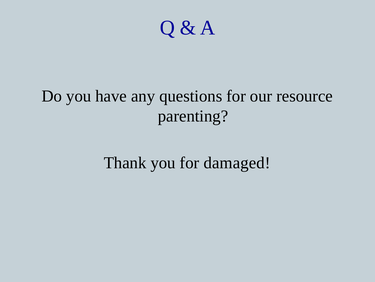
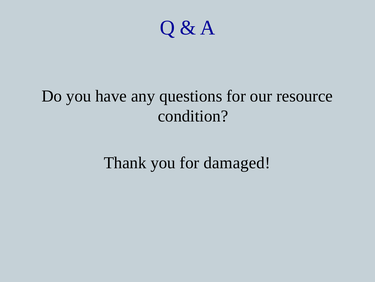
parenting: parenting -> condition
